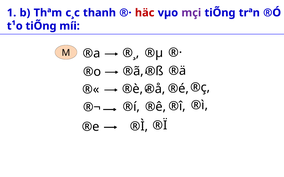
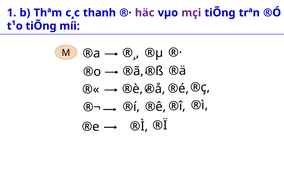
häc colour: red -> purple
